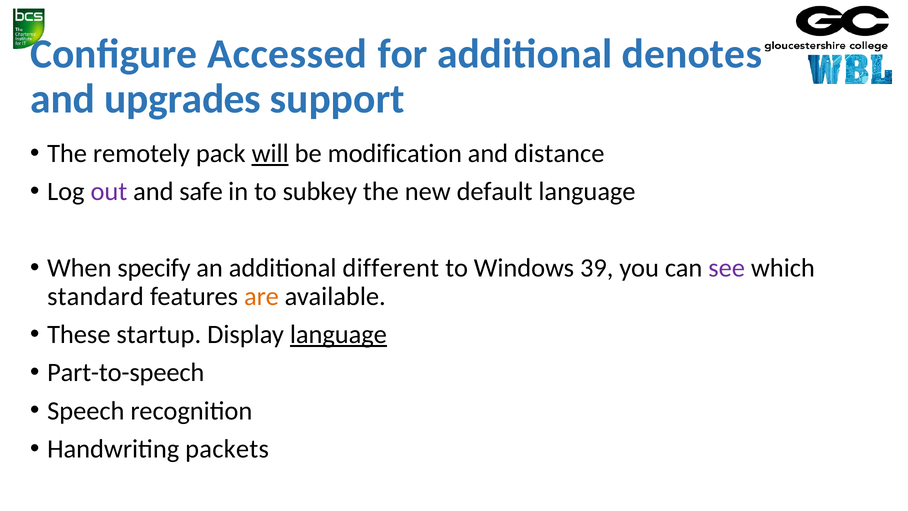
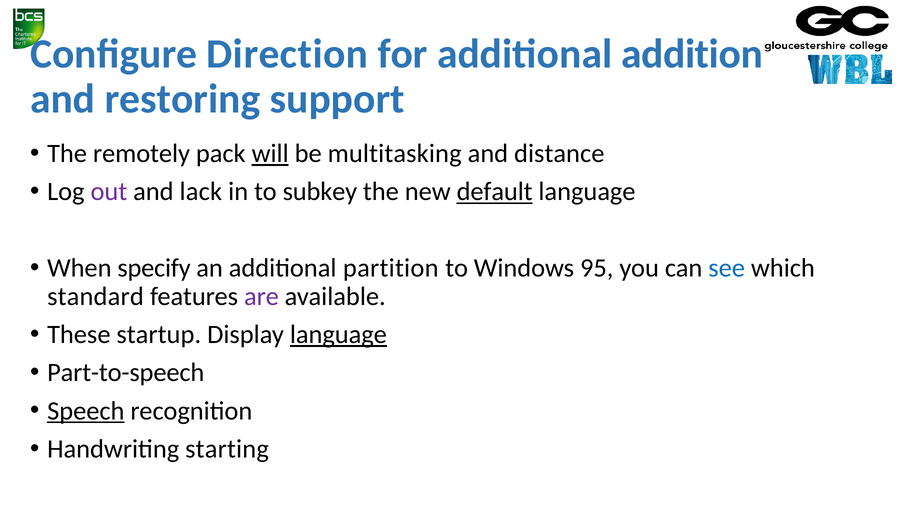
Accessed: Accessed -> Direction
denotes: denotes -> addition
upgrades: upgrades -> restoring
modification: modification -> multitasking
safe: safe -> lack
default underline: none -> present
different: different -> partition
39: 39 -> 95
see colour: purple -> blue
are colour: orange -> purple
Speech underline: none -> present
packets: packets -> starting
